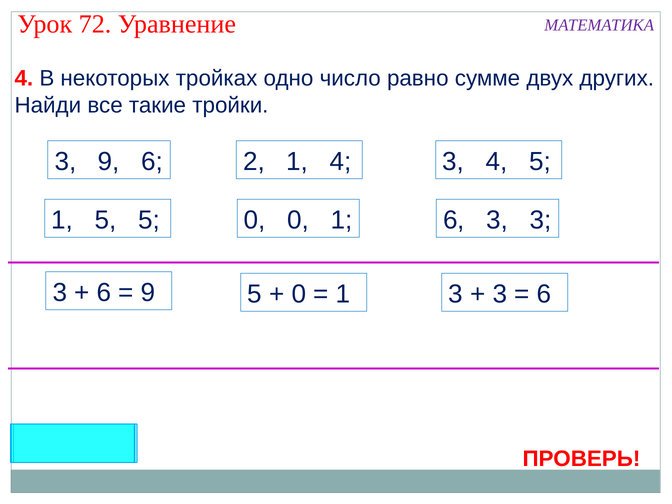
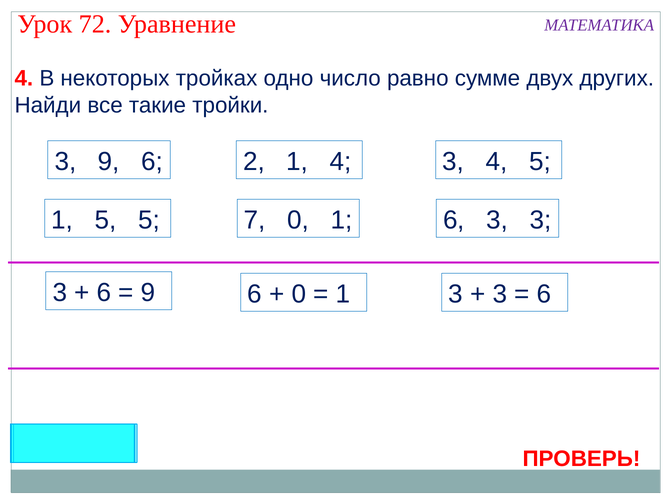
0 at (255, 220): 0 -> 7
5 at (255, 294): 5 -> 6
